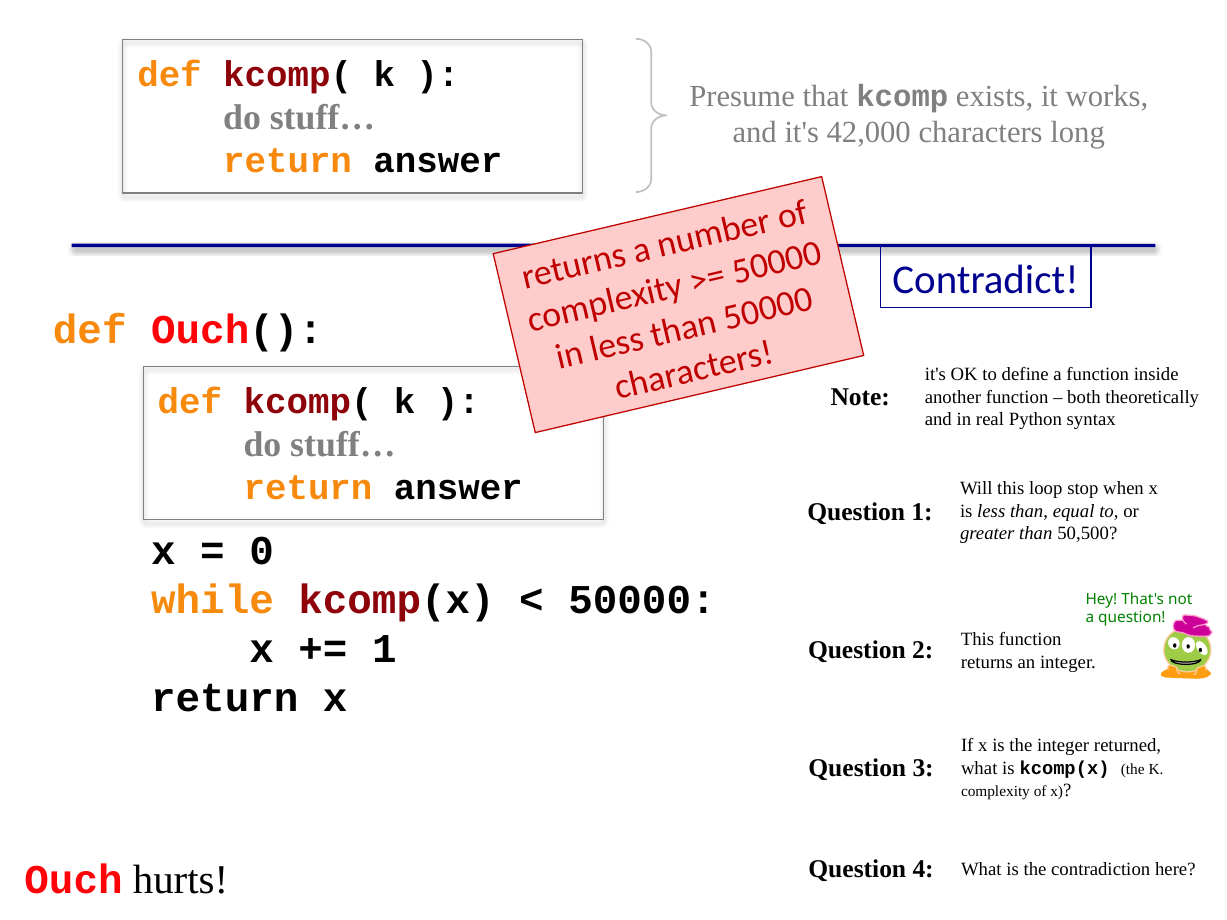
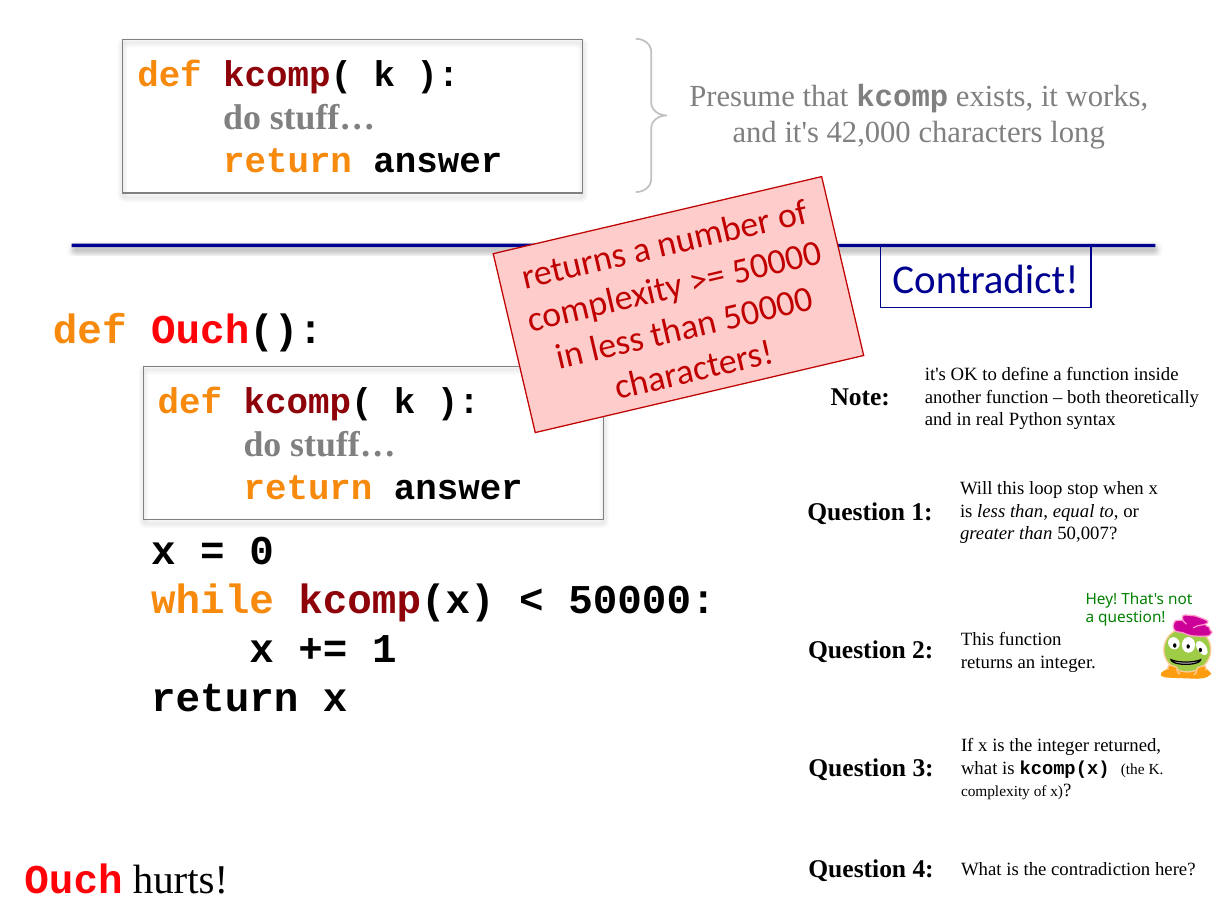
50,500: 50,500 -> 50,007
